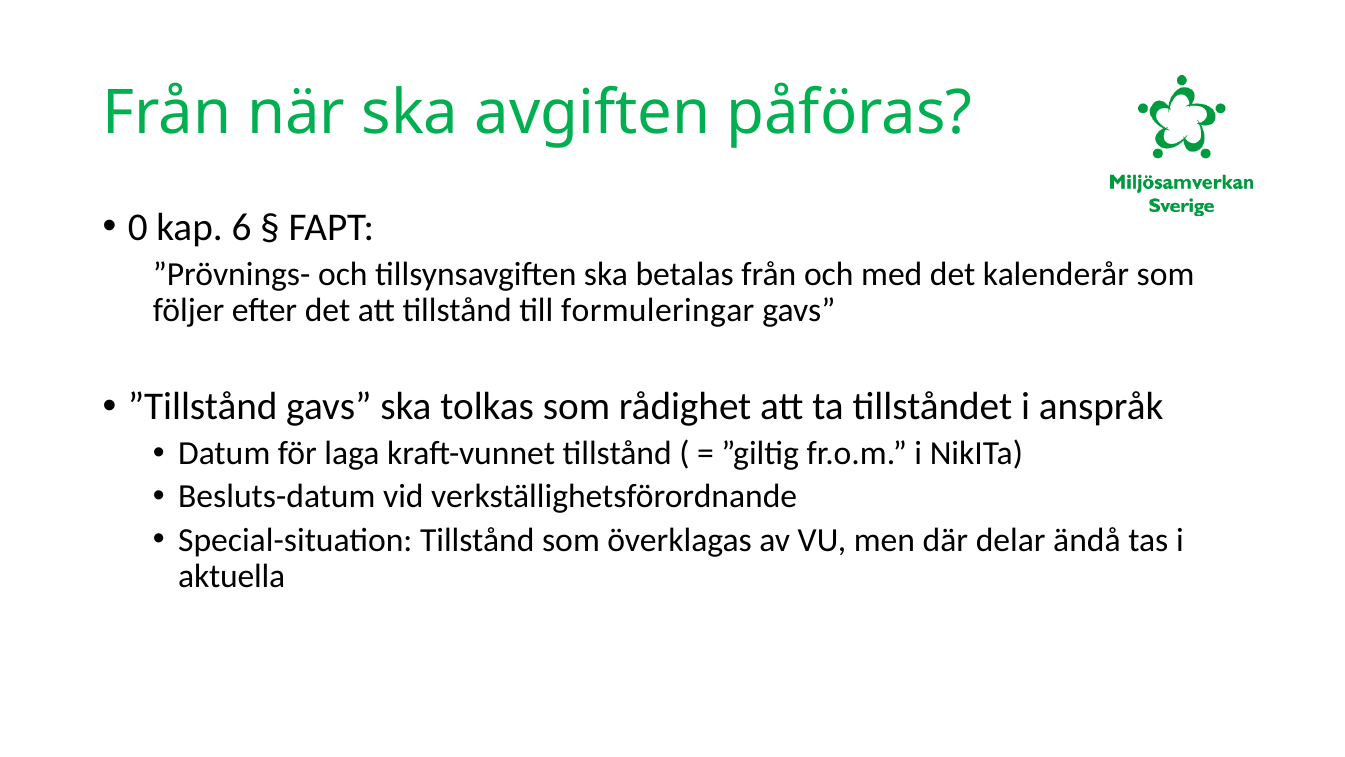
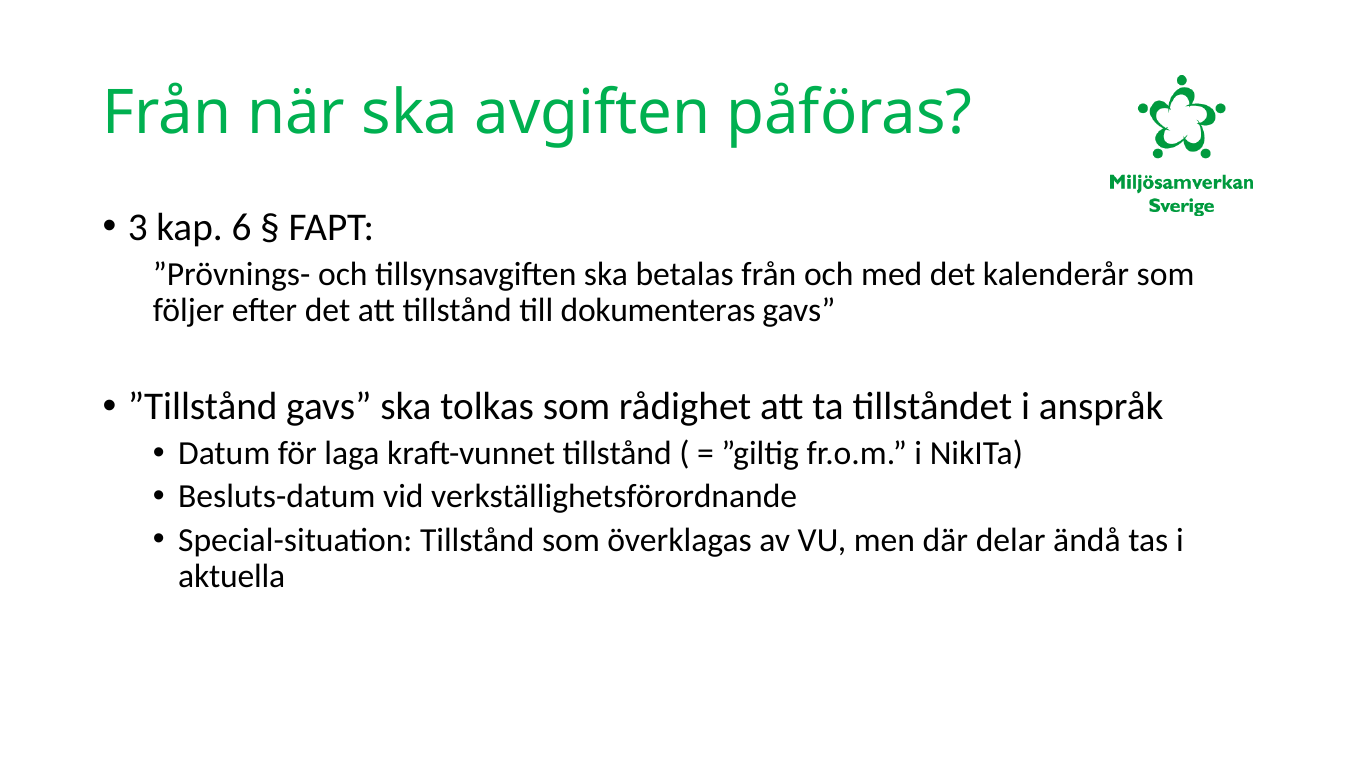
0: 0 -> 3
formuleringar: formuleringar -> dokumenteras
